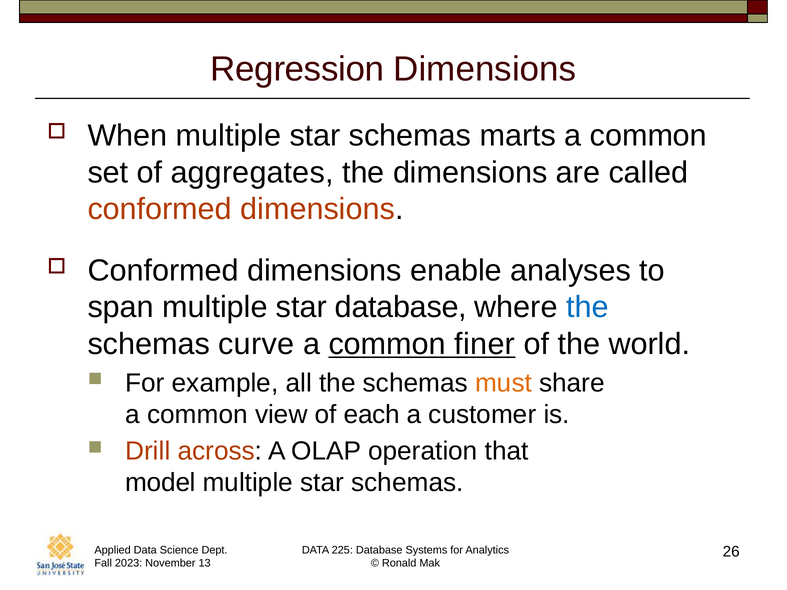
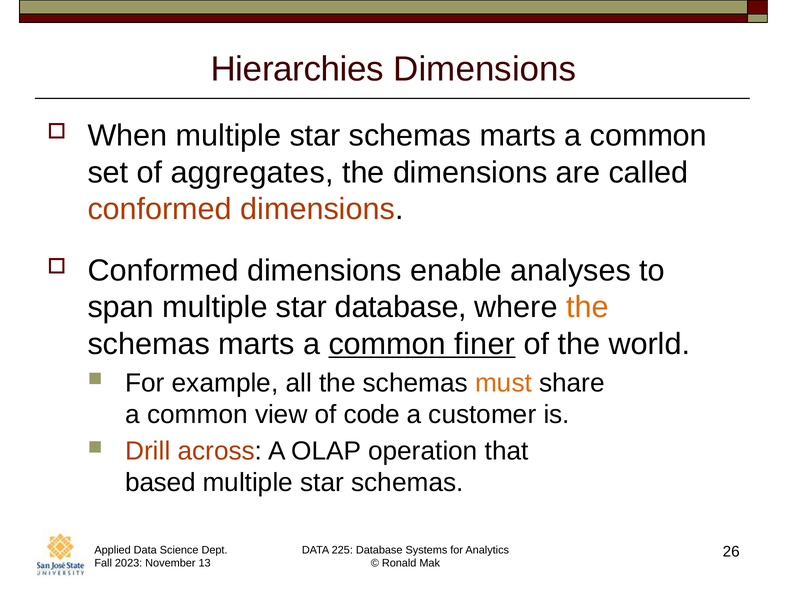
Regression: Regression -> Hierarchies
the at (587, 307) colour: blue -> orange
curve at (256, 344): curve -> marts
each: each -> code
model: model -> based
